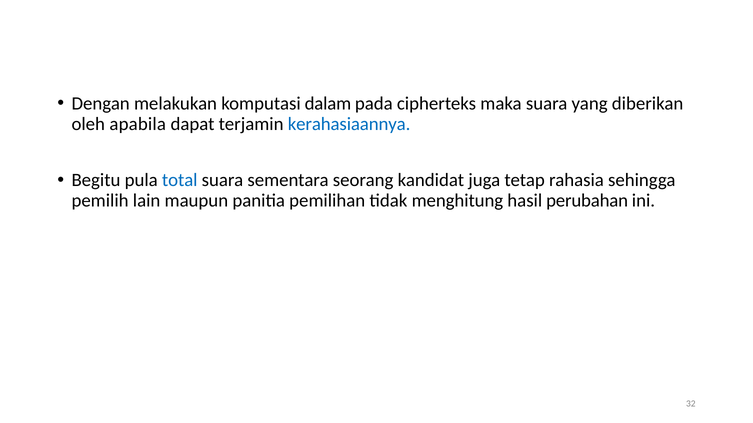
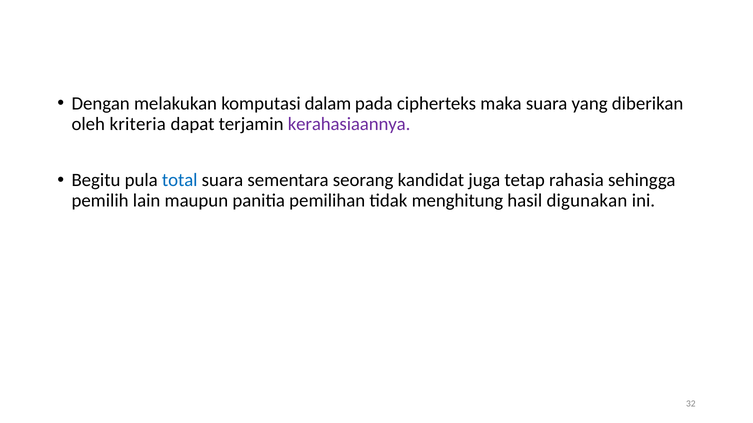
apabila: apabila -> kriteria
kerahasiaannya colour: blue -> purple
perubahan: perubahan -> digunakan
